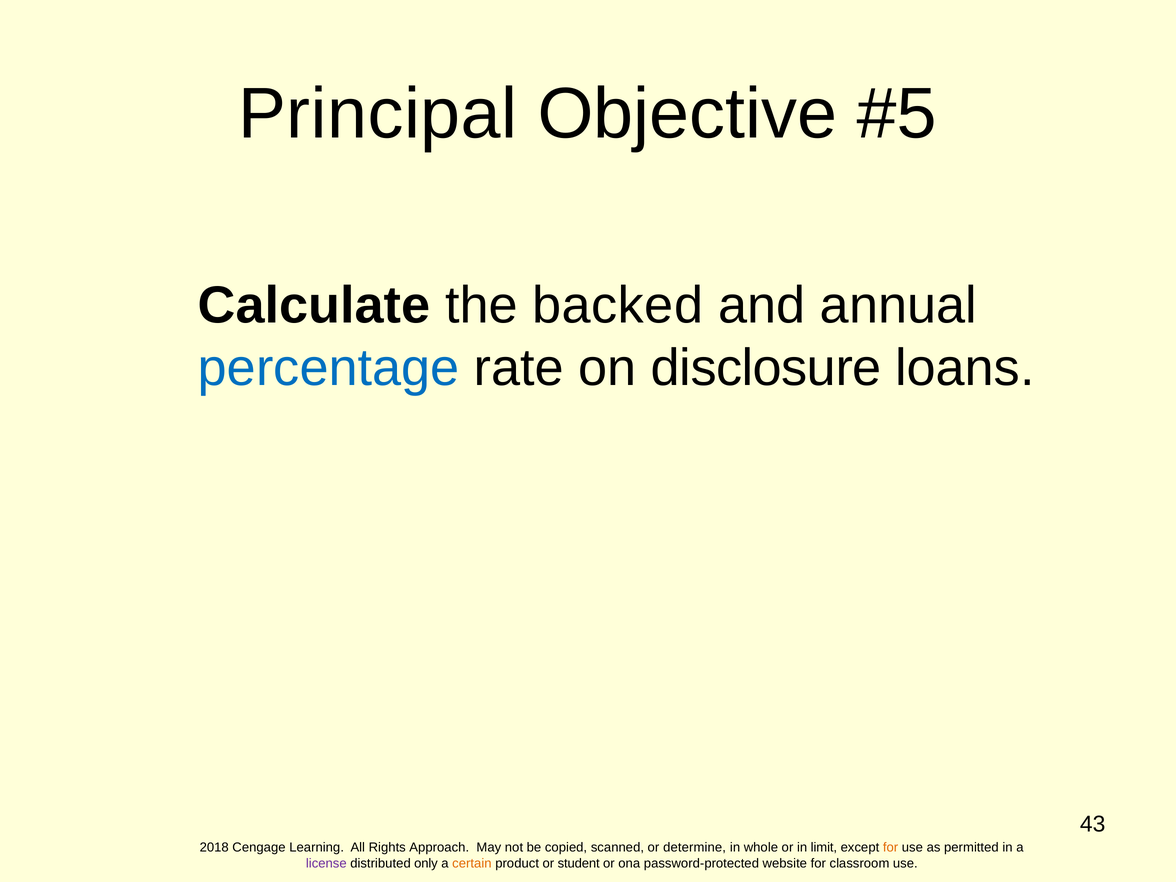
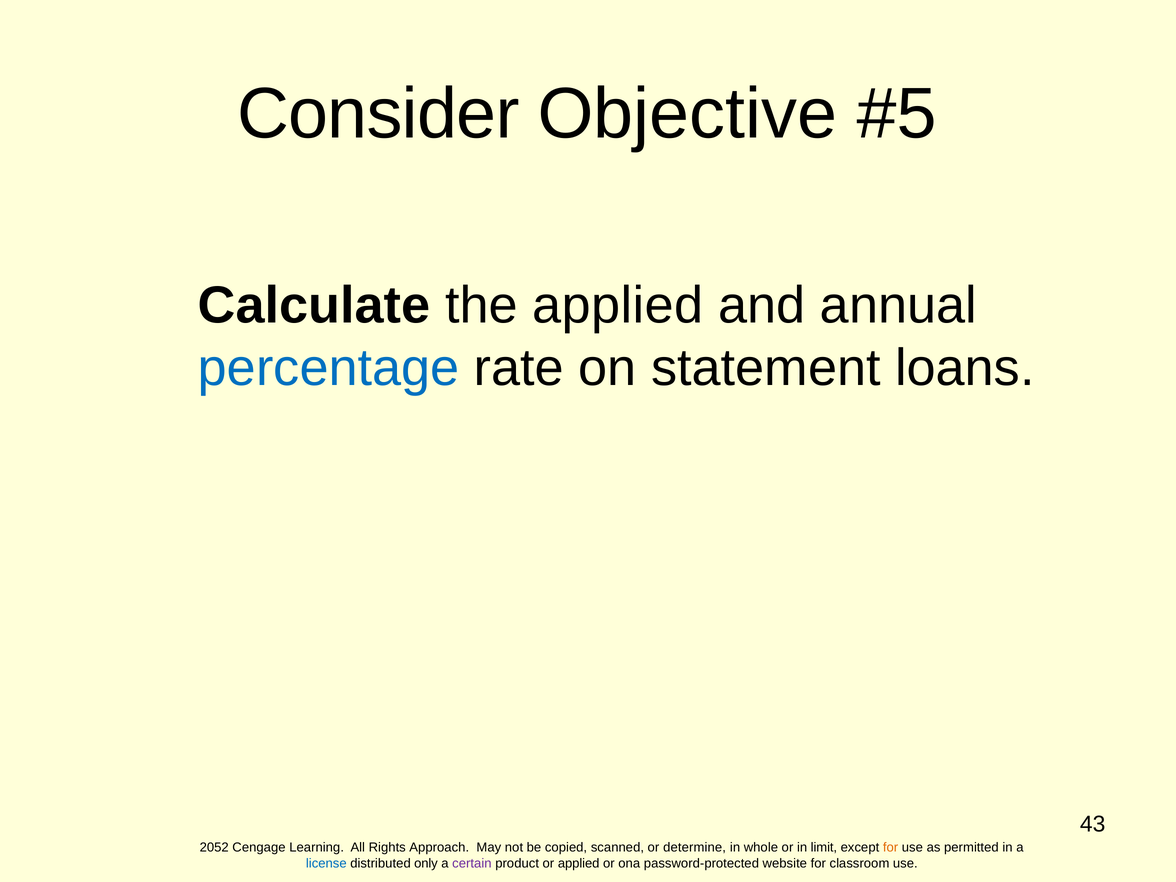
Principal: Principal -> Consider
the backed: backed -> applied
disclosure: disclosure -> statement
2018: 2018 -> 2052
license colour: purple -> blue
certain colour: orange -> purple
or student: student -> applied
